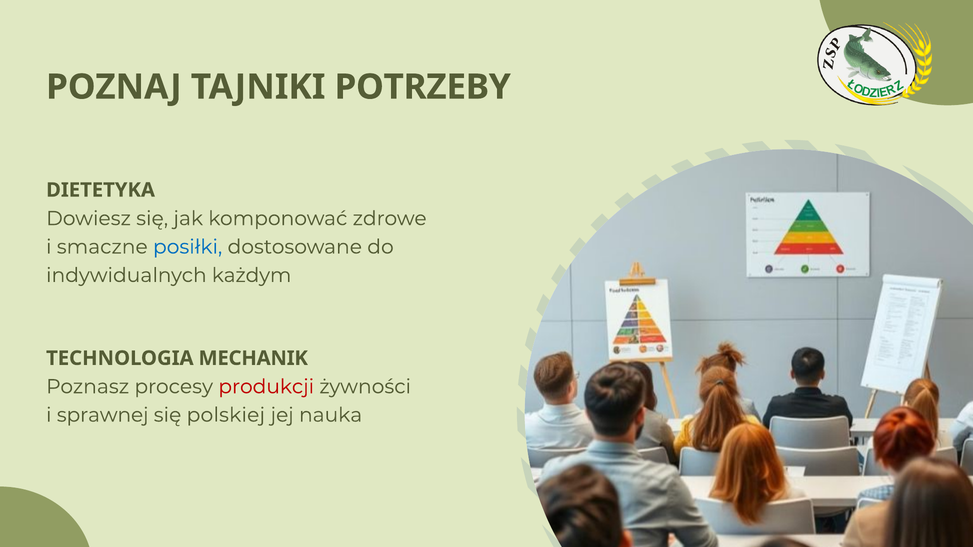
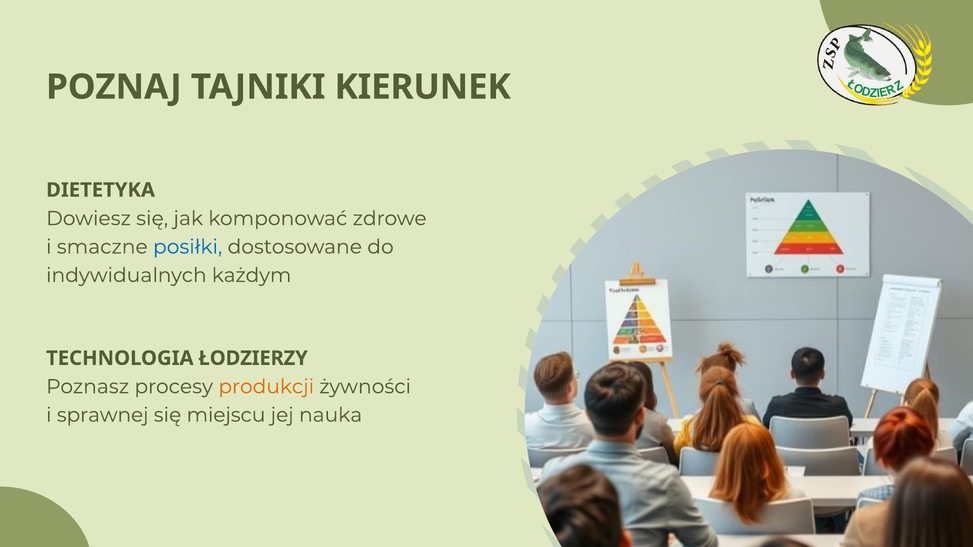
POTRZEBY: POTRZEBY -> KIERUNEK
MECHANIK: MECHANIK -> ŁODZIERZY
produkcji colour: red -> orange
polskiej: polskiej -> miejscu
